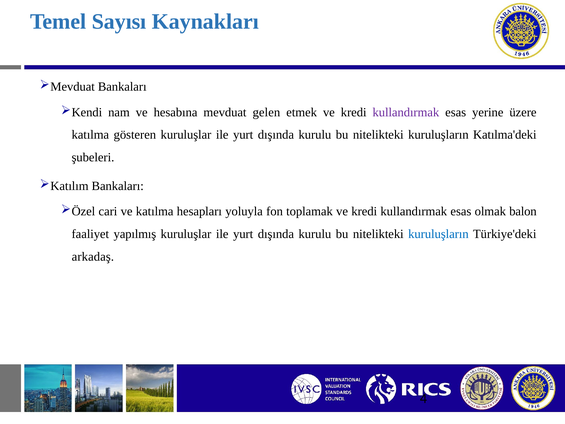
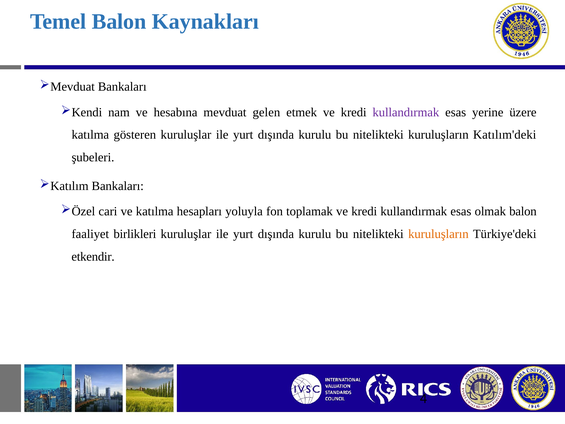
Temel Sayısı: Sayısı -> Balon
Katılma'deki: Katılma'deki -> Katılım'deki
yapılmış: yapılmış -> birlikleri
kuruluşların at (438, 234) colour: blue -> orange
arkadaş: arkadaş -> etkendir
